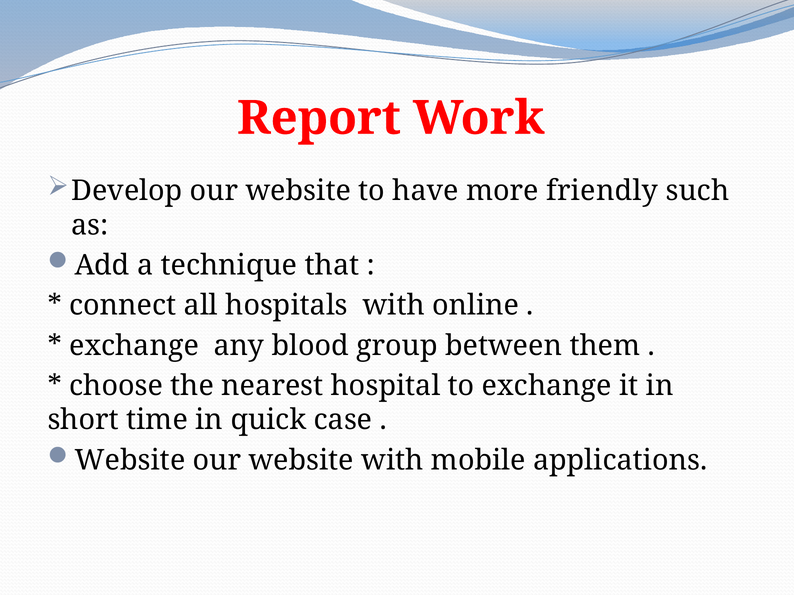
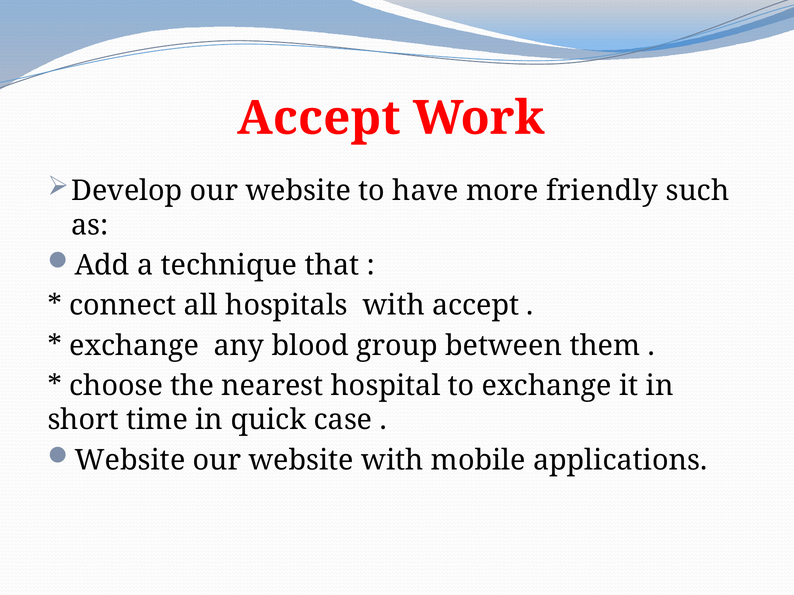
Report at (319, 118): Report -> Accept
with online: online -> accept
